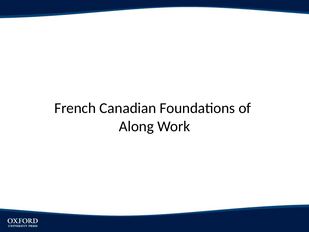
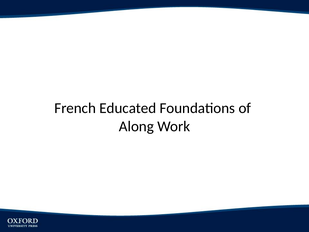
Canadian: Canadian -> Educated
